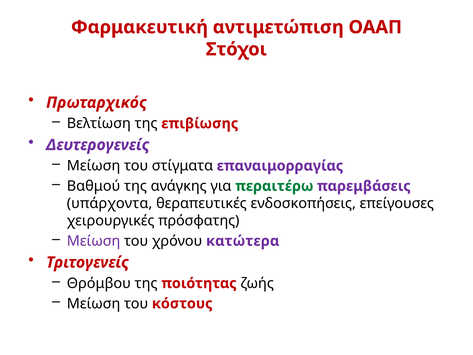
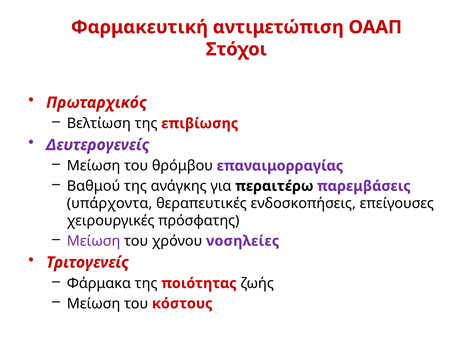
στίγματα: στίγματα -> θρόμβου
περαιτέρω colour: green -> black
κατώτερα: κατώτερα -> νοσηλείες
Θρόμβου: Θρόμβου -> Φάρμακα
